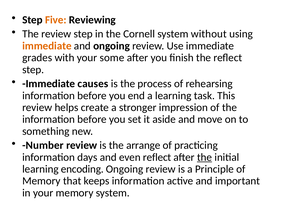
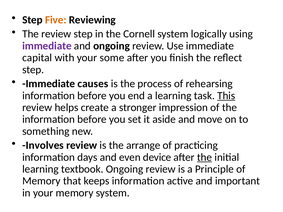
without: without -> logically
immediate at (47, 46) colour: orange -> purple
grades: grades -> capital
This underline: none -> present
Number: Number -> Involves
even reflect: reflect -> device
encoding: encoding -> textbook
